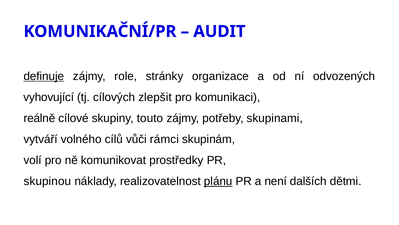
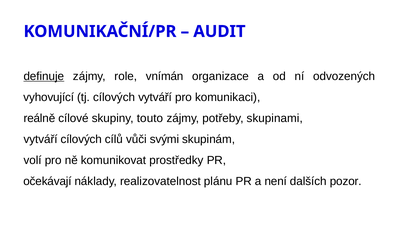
stránky: stránky -> vnímán
cílových zlepšit: zlepšit -> vytváří
vytváří volného: volného -> cílových
rámci: rámci -> svými
skupinou: skupinou -> očekávají
plánu underline: present -> none
dětmi: dětmi -> pozor
